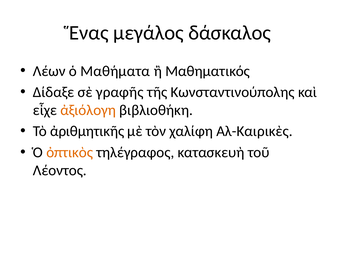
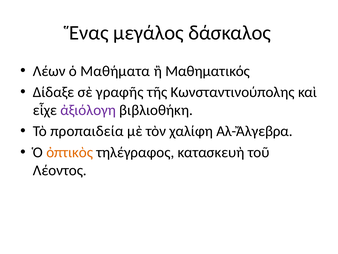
ἀξιόλογη colour: orange -> purple
ἀριθμητικῆς: ἀριθμητικῆς -> προπαιδεία
Αλ-Καιρικὲς: Αλ-Καιρικὲς -> Αλ-Ἄλγεβρα
